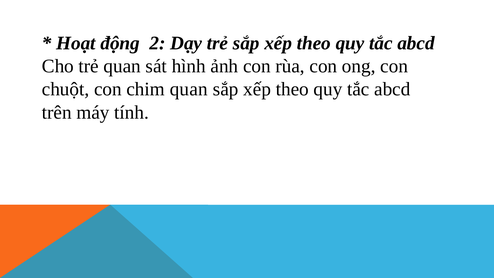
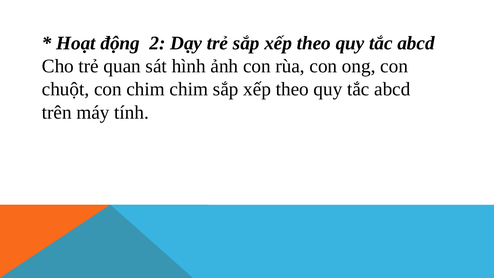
chim quan: quan -> chim
